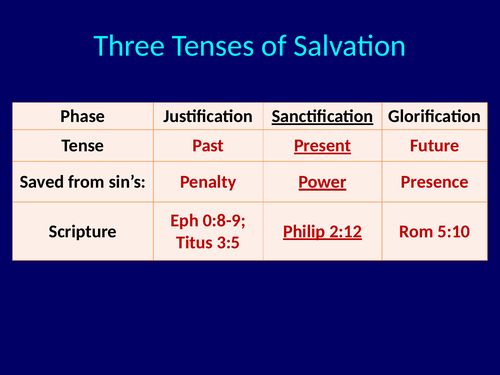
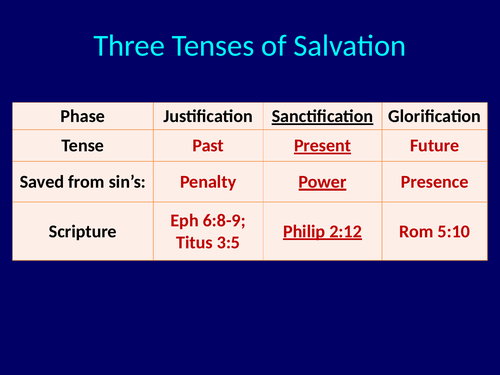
0:8-9: 0:8-9 -> 6:8-9
